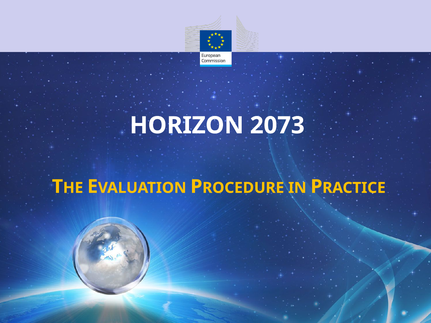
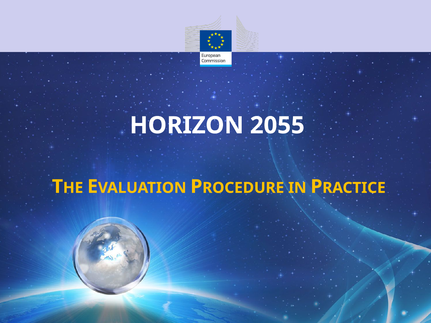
2073: 2073 -> 2055
